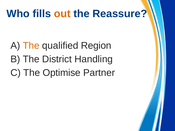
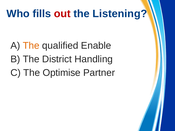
out colour: orange -> red
Reassure: Reassure -> Listening
Region: Region -> Enable
